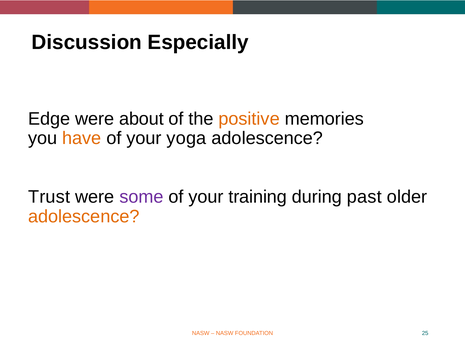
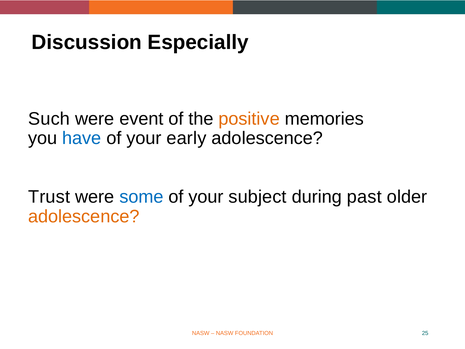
Edge: Edge -> Such
about: about -> event
have colour: orange -> blue
yoga: yoga -> early
some colour: purple -> blue
training: training -> subject
